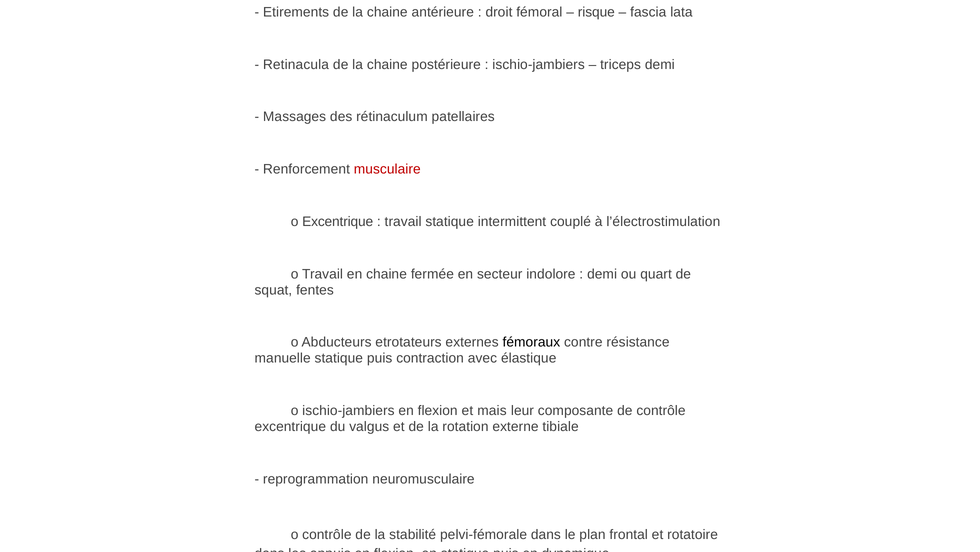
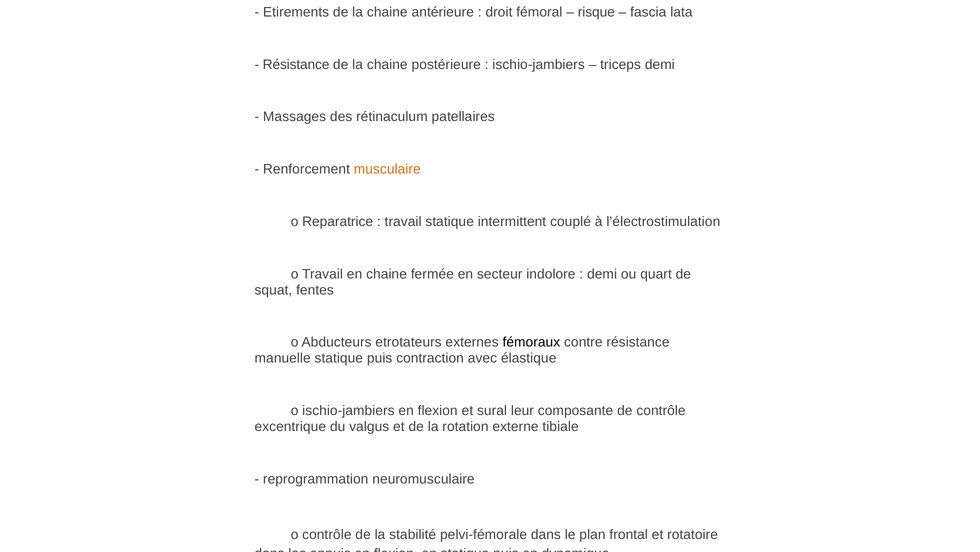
Retinacula at (296, 64): Retinacula -> Résistance
musculaire colour: red -> orange
o Excentrique: Excentrique -> Reparatrice
mais: mais -> sural
